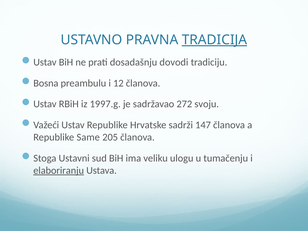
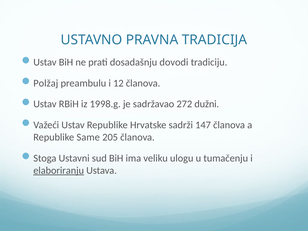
TRADICIJA underline: present -> none
Bosna: Bosna -> Polžaj
1997.g: 1997.g -> 1998.g
svoju: svoju -> dužni
